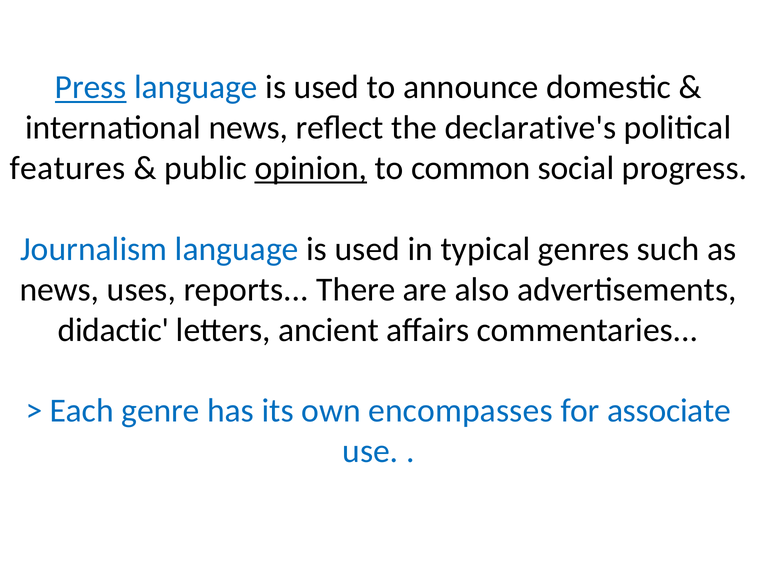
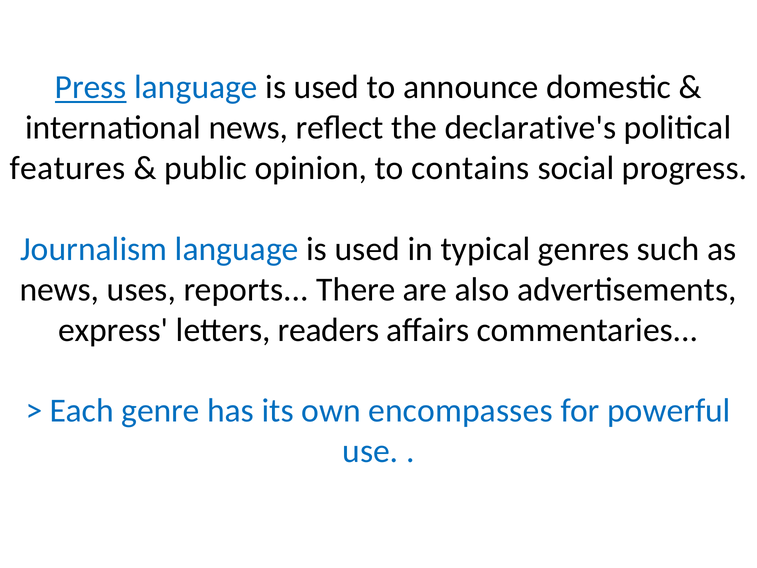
opinion underline: present -> none
common: common -> contains
didactic: didactic -> express
ancient: ancient -> readers
associate: associate -> powerful
